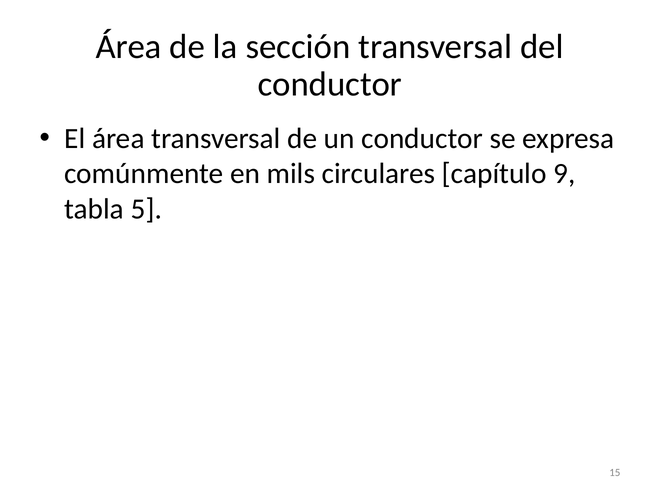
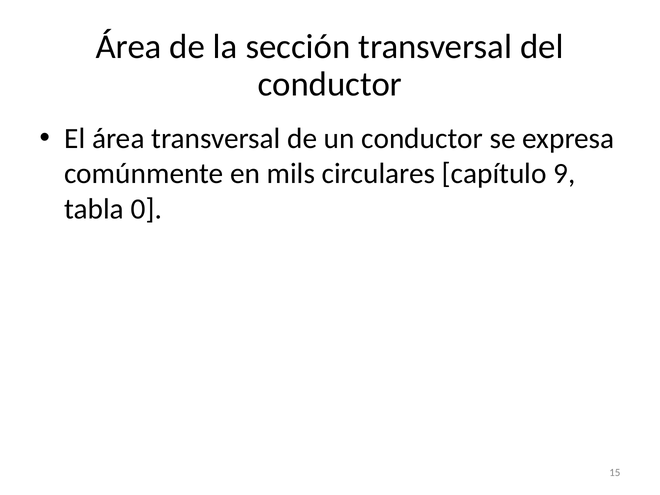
5: 5 -> 0
